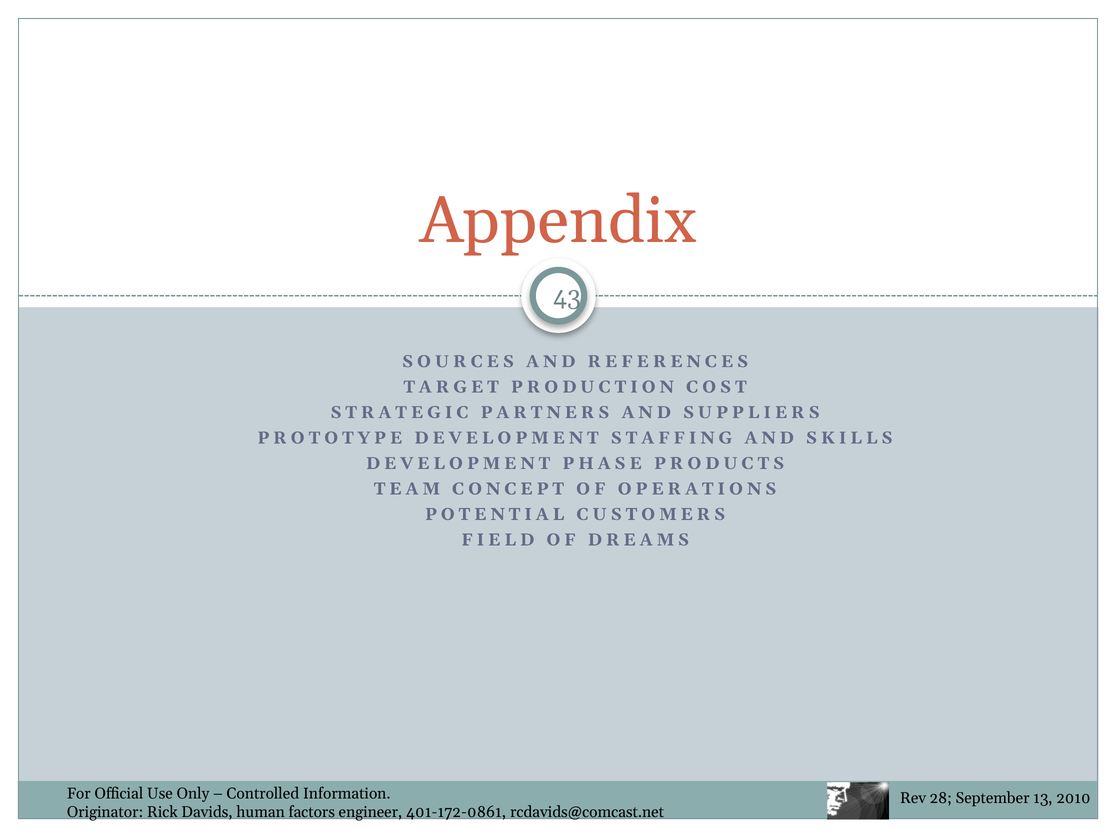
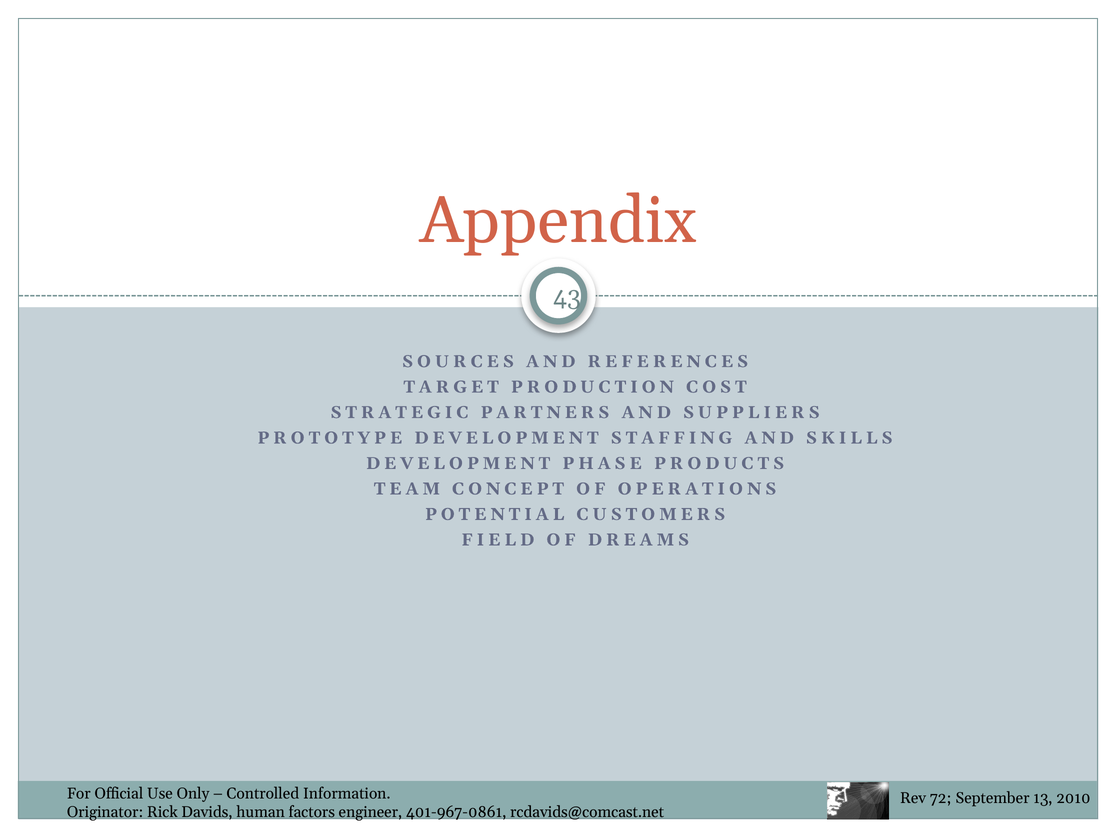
28: 28 -> 72
401-172-0861: 401-172-0861 -> 401-967-0861
